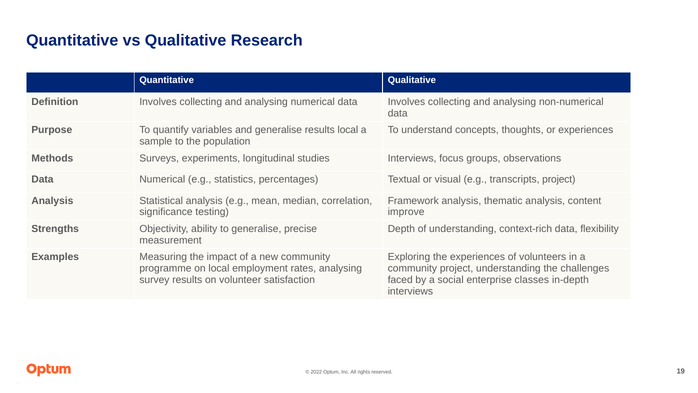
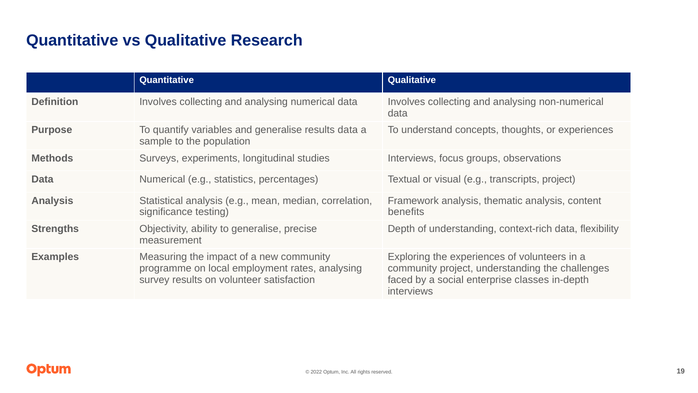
results local: local -> data
improve: improve -> benefits
